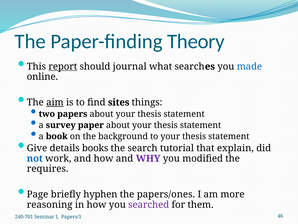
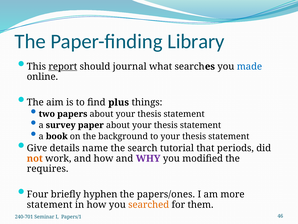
Theory: Theory -> Library
aim underline: present -> none
sites: sites -> plus
books: books -> name
explain: explain -> periods
not colour: blue -> orange
Page: Page -> Four
reasoning at (50, 204): reasoning -> statement
searched colour: purple -> orange
